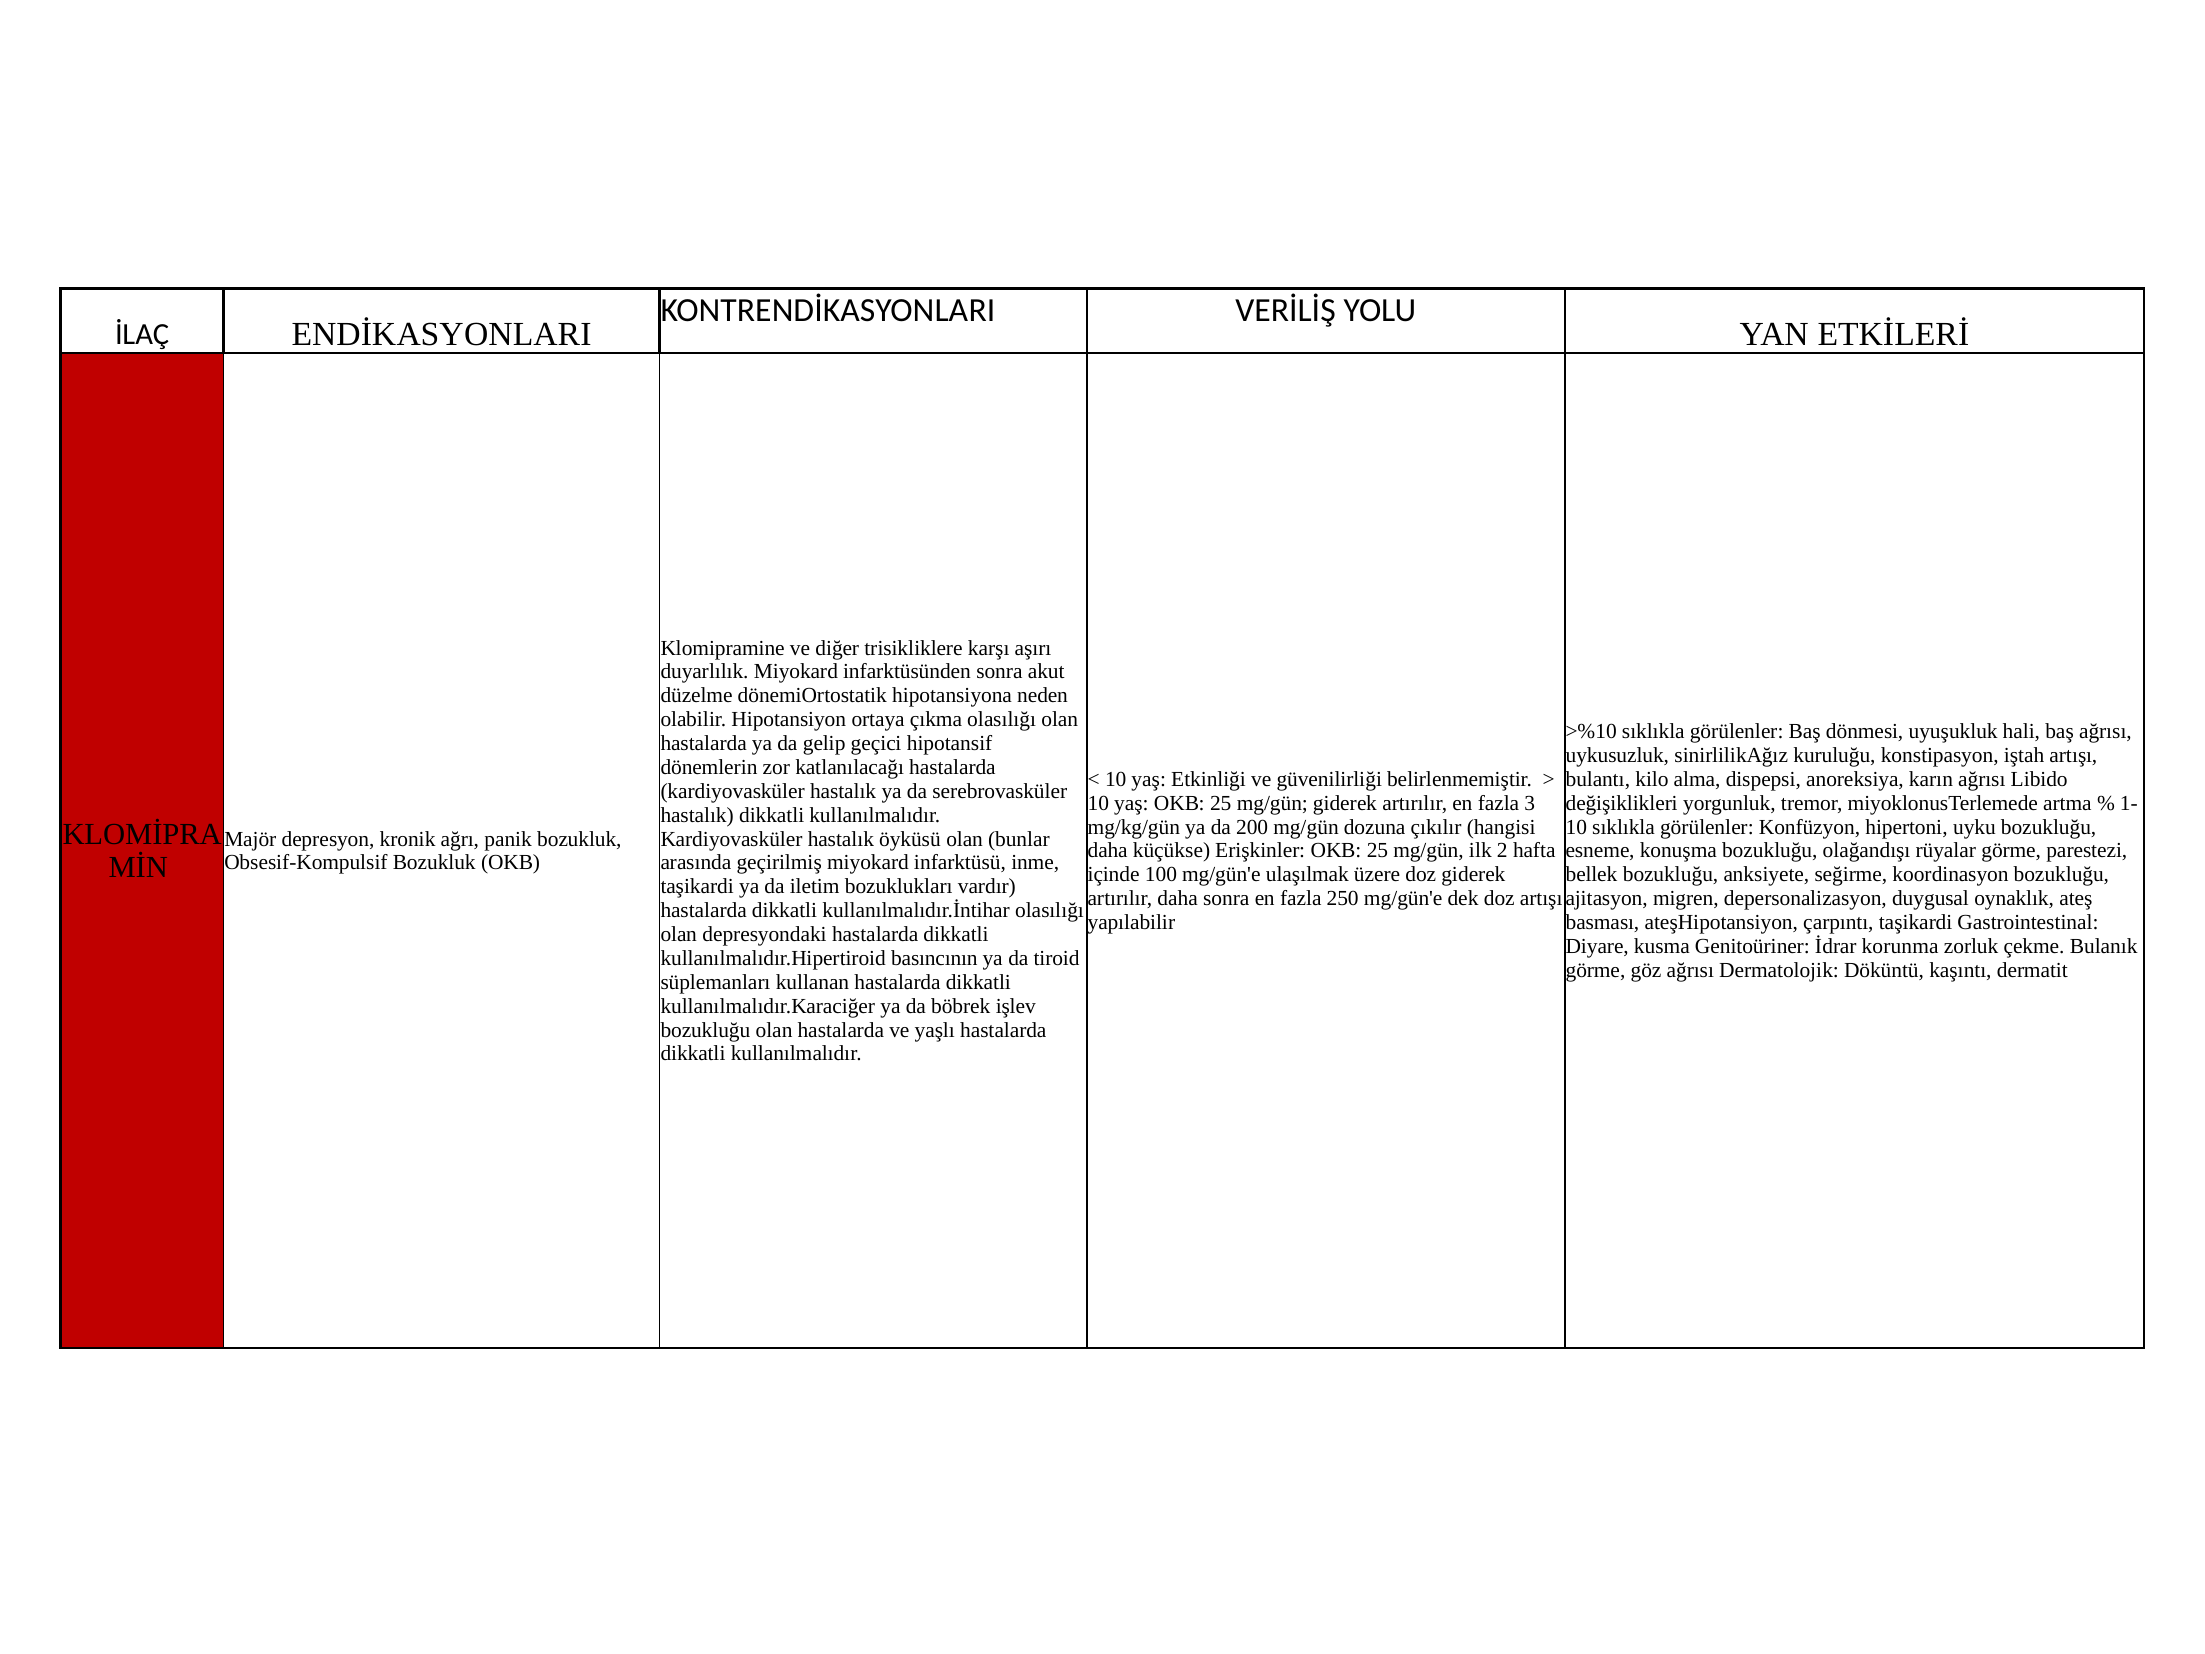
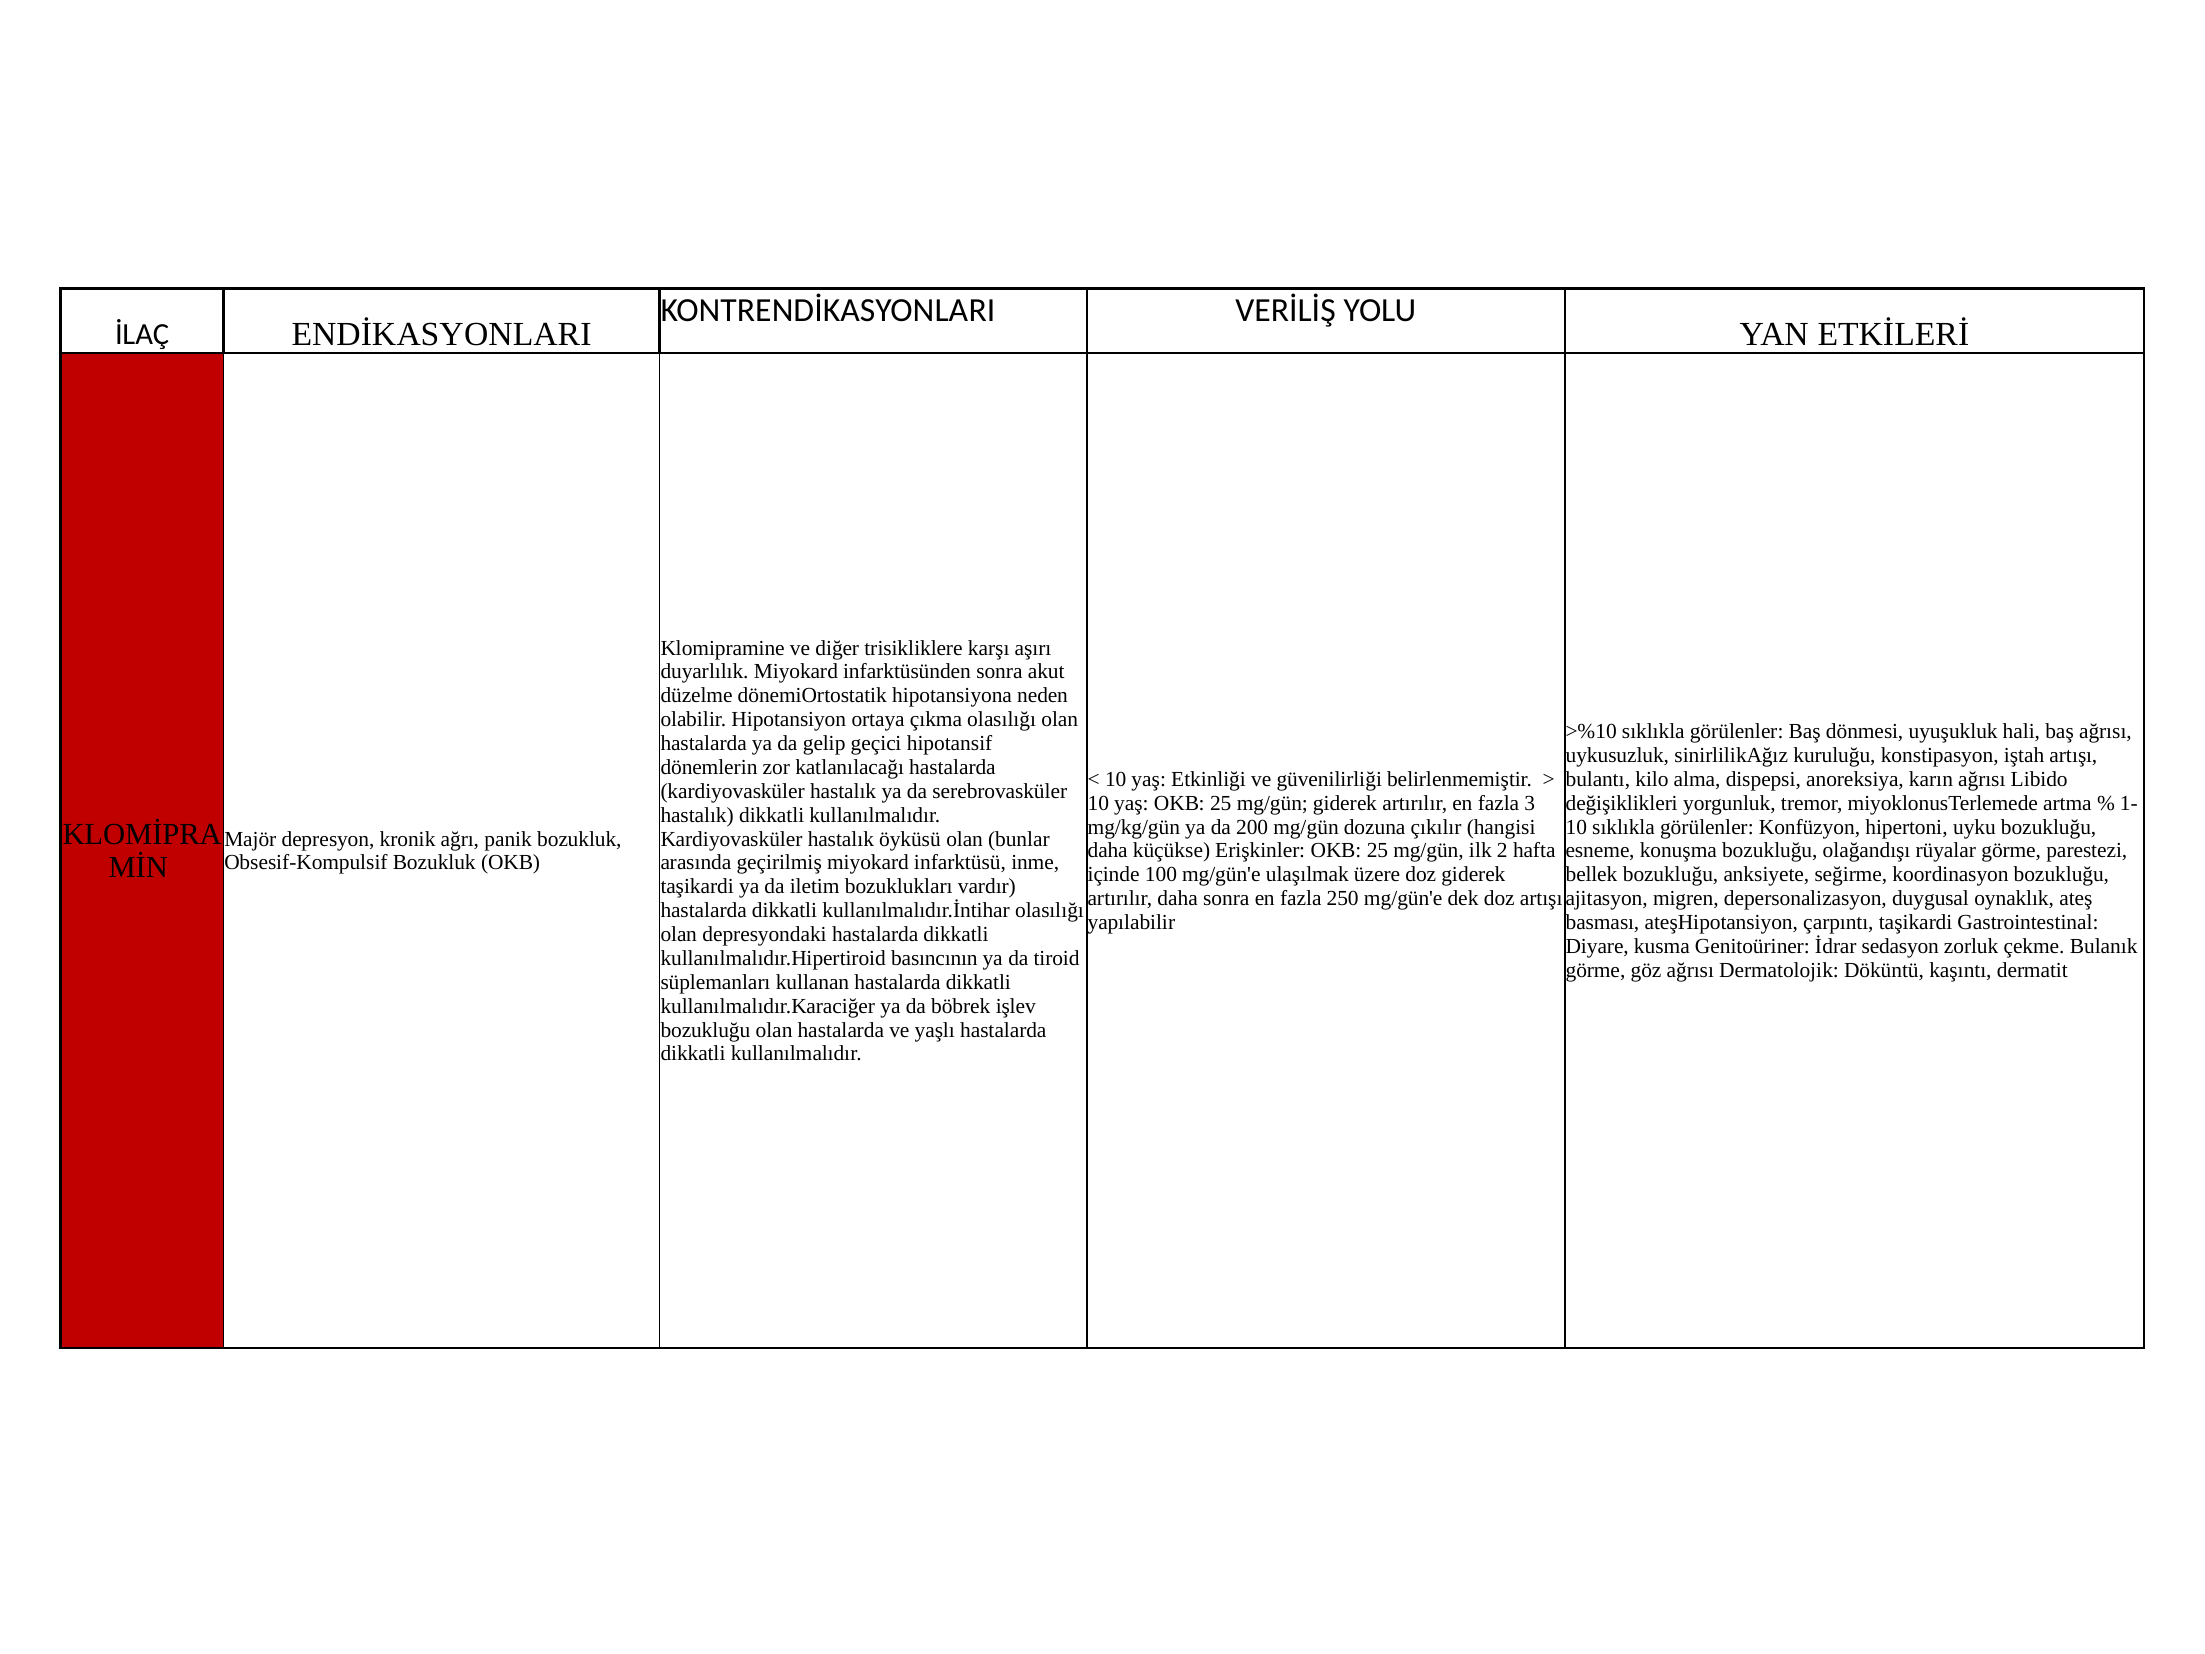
korunma: korunma -> sedasyon
